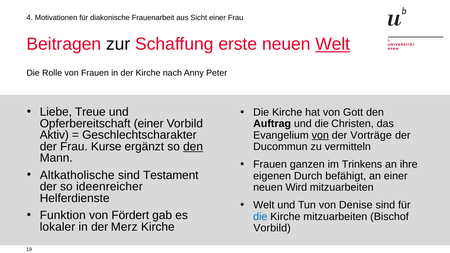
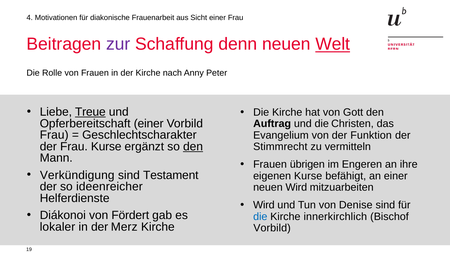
zur colour: black -> purple
erste: erste -> denn
Treue underline: none -> present
Aktiv at (54, 135): Aktiv -> Frau
von at (320, 135) underline: present -> none
Vorträge: Vorträge -> Funktion
Ducommun: Ducommun -> Stimmrecht
ganzen: ganzen -> übrigen
Trinkens: Trinkens -> Engeren
Altkatholische: Altkatholische -> Verkündigung
eigenen Durch: Durch -> Kurse
Welt at (264, 205): Welt -> Wird
Funktion: Funktion -> Diákonoi
Kirche mitzuarbeiten: mitzuarbeiten -> innerkirchlich
